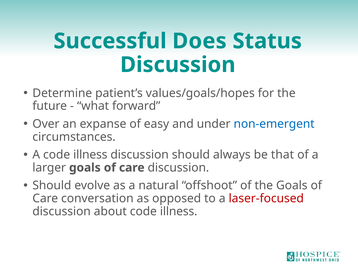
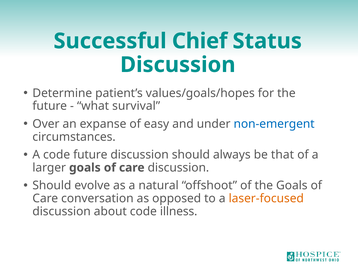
Does: Does -> Chief
forward: forward -> survival
A code illness: illness -> future
laser-focused colour: red -> orange
